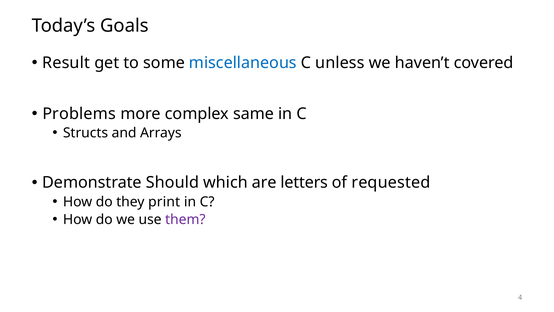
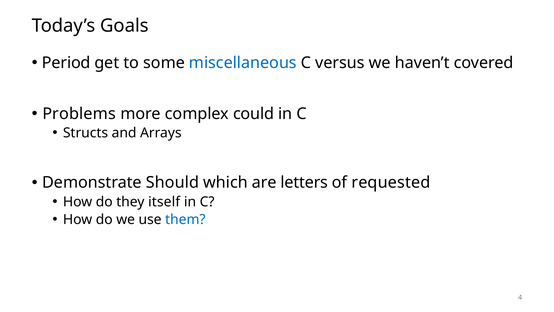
Result: Result -> Period
unless: unless -> versus
same: same -> could
print: print -> itself
them colour: purple -> blue
